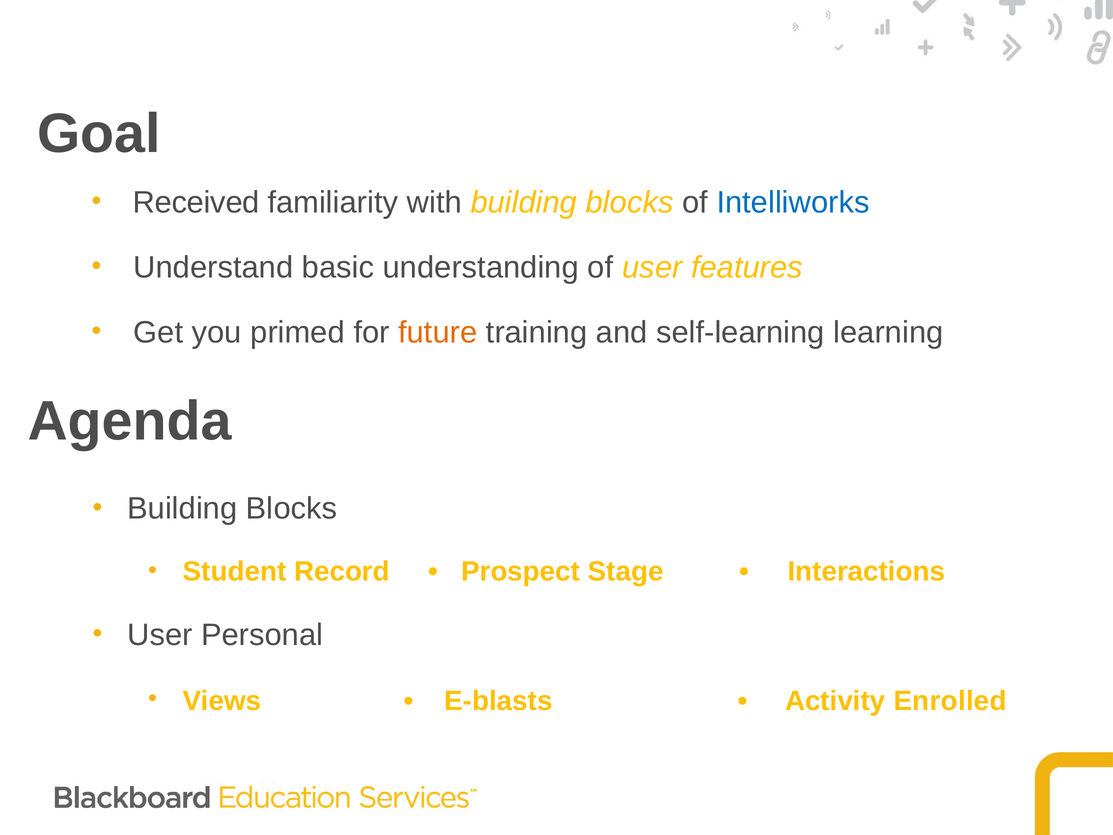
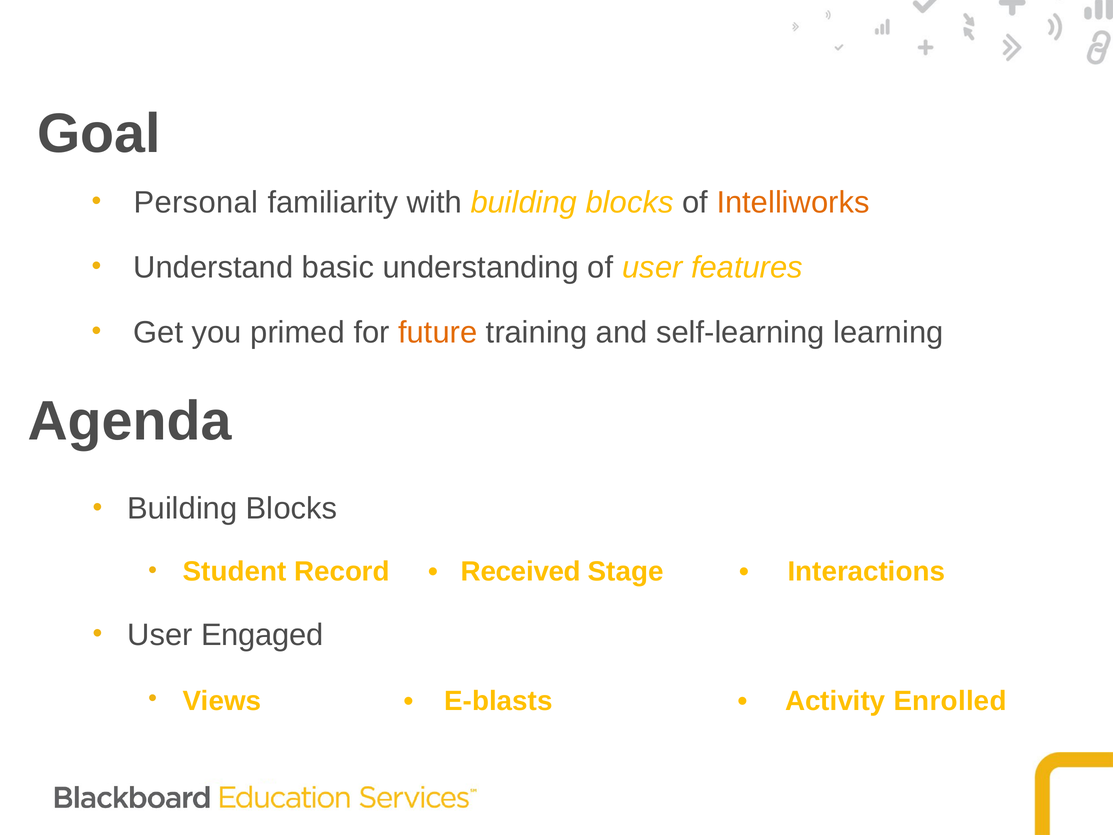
Received: Received -> Personal
Intelliworks colour: blue -> orange
Prospect: Prospect -> Received
Personal: Personal -> Engaged
